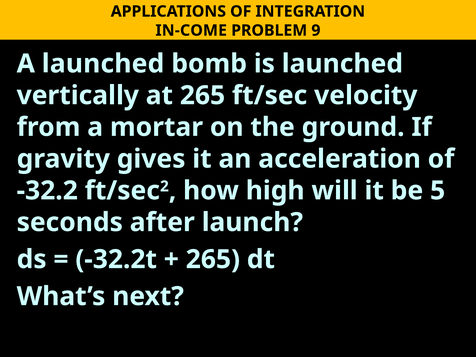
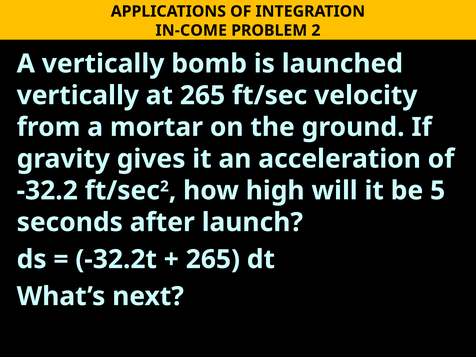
PROBLEM 9: 9 -> 2
A launched: launched -> vertically
